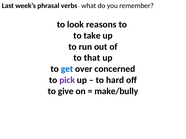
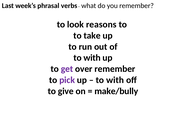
that at (92, 58): that -> with
get colour: blue -> purple
over concerned: concerned -> remember
hard at (115, 80): hard -> with
